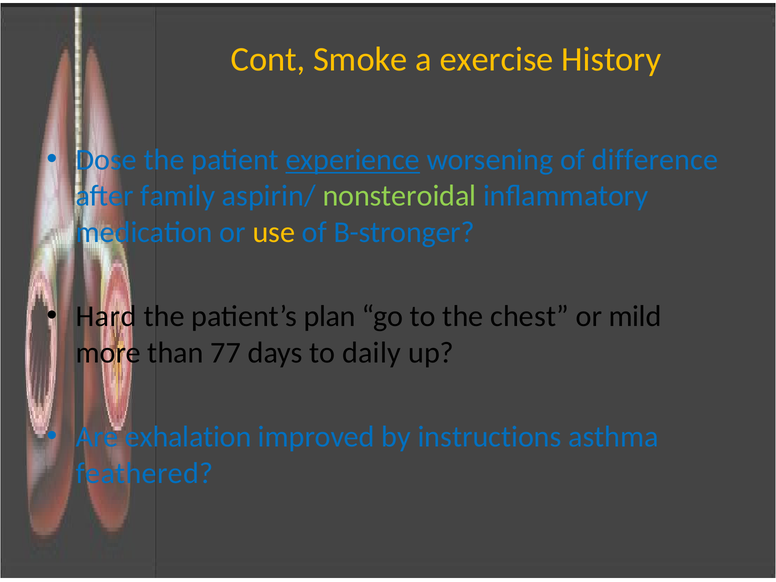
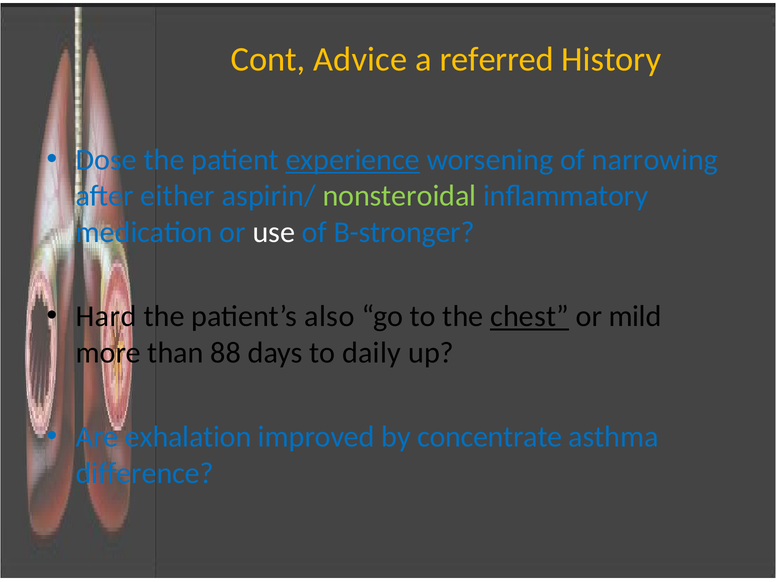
Smoke: Smoke -> Advice
exercise: exercise -> referred
difference: difference -> narrowing
family: family -> either
use colour: yellow -> white
plan: plan -> also
chest underline: none -> present
77: 77 -> 88
instructions: instructions -> concentrate
feathered: feathered -> difference
